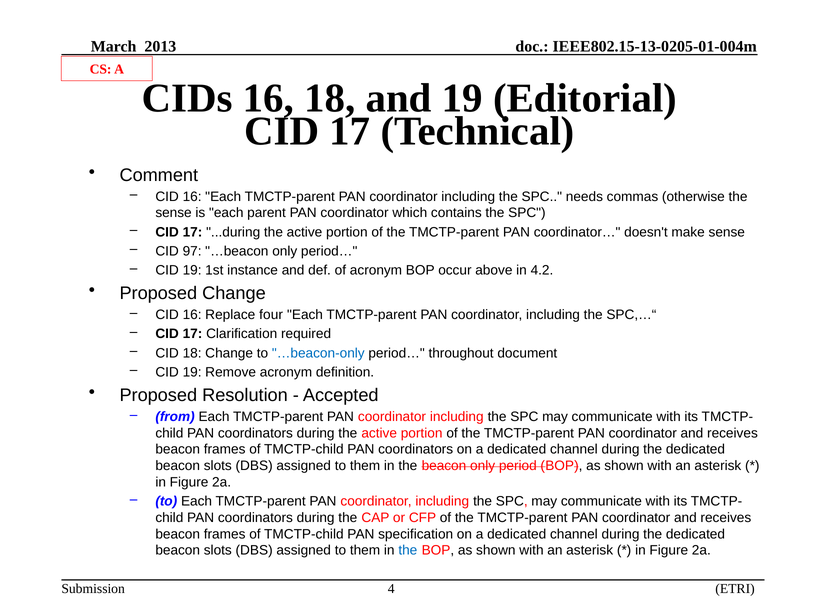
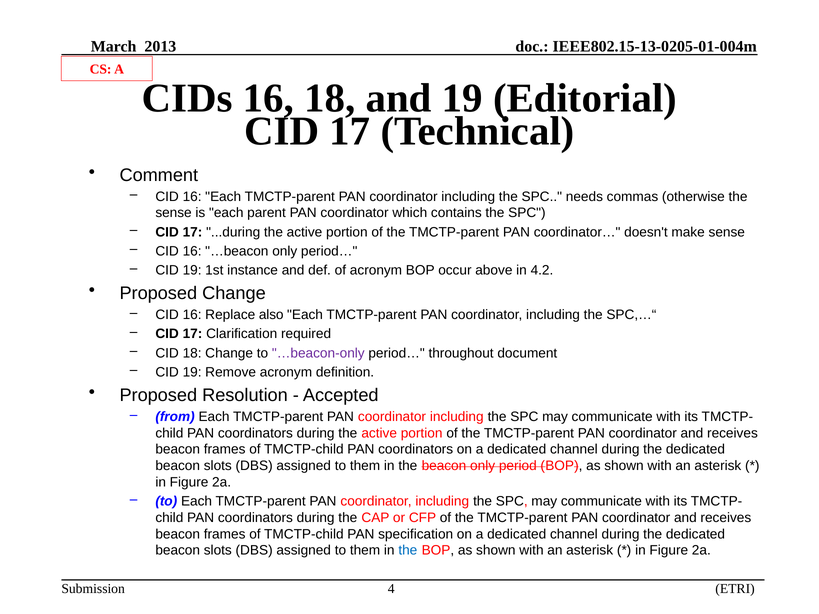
97 at (192, 251): 97 -> 16
four: four -> also
…beacon-only colour: blue -> purple
